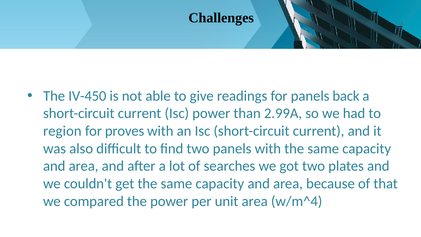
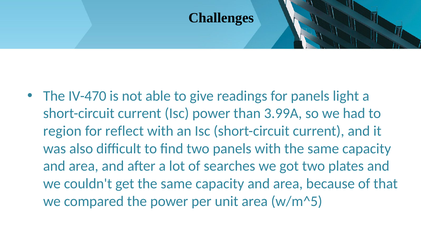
IV-450: IV-450 -> IV-470
back: back -> light
2.99A: 2.99A -> 3.99A
proves: proves -> reflect
w/m^4: w/m^4 -> w/m^5
